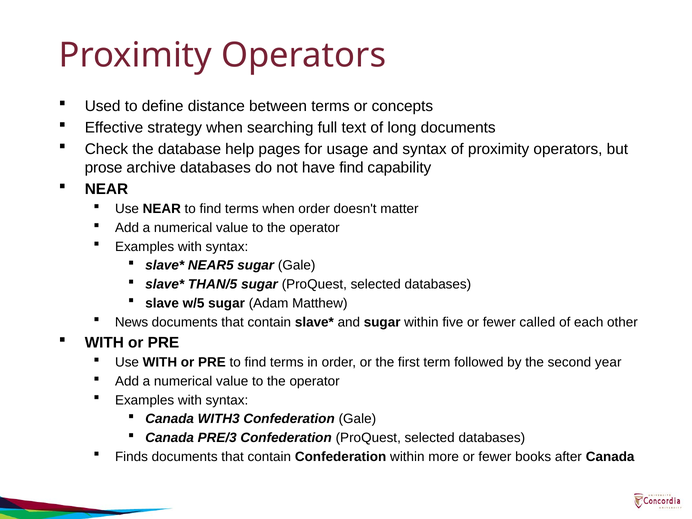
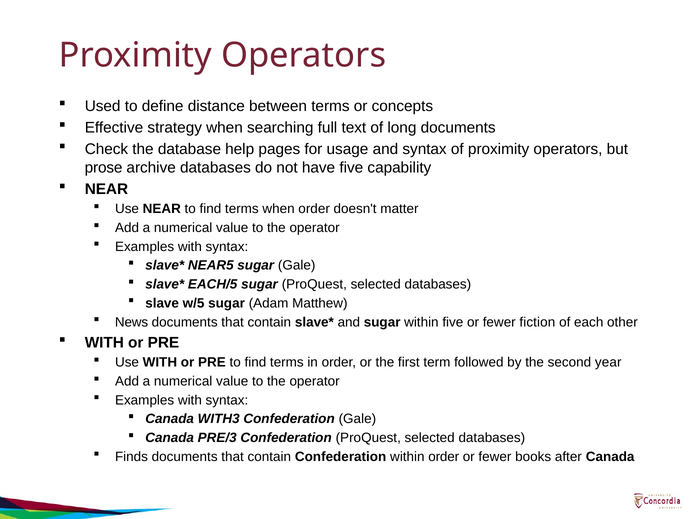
have find: find -> five
THAN/5: THAN/5 -> EACH/5
called: called -> fiction
within more: more -> order
